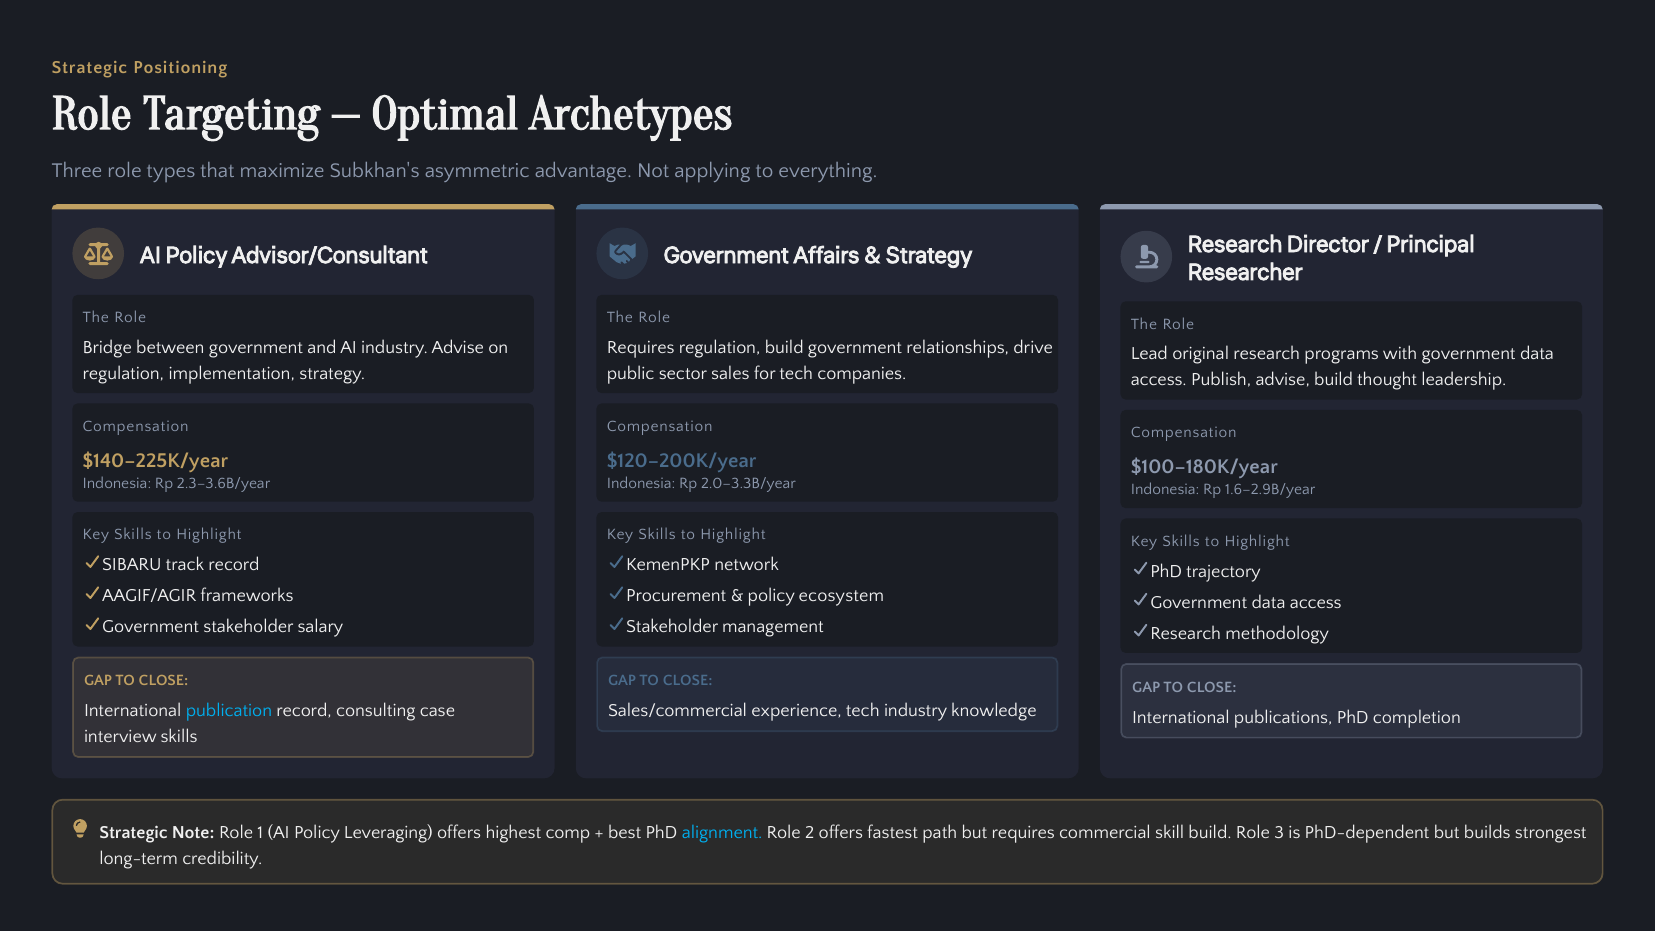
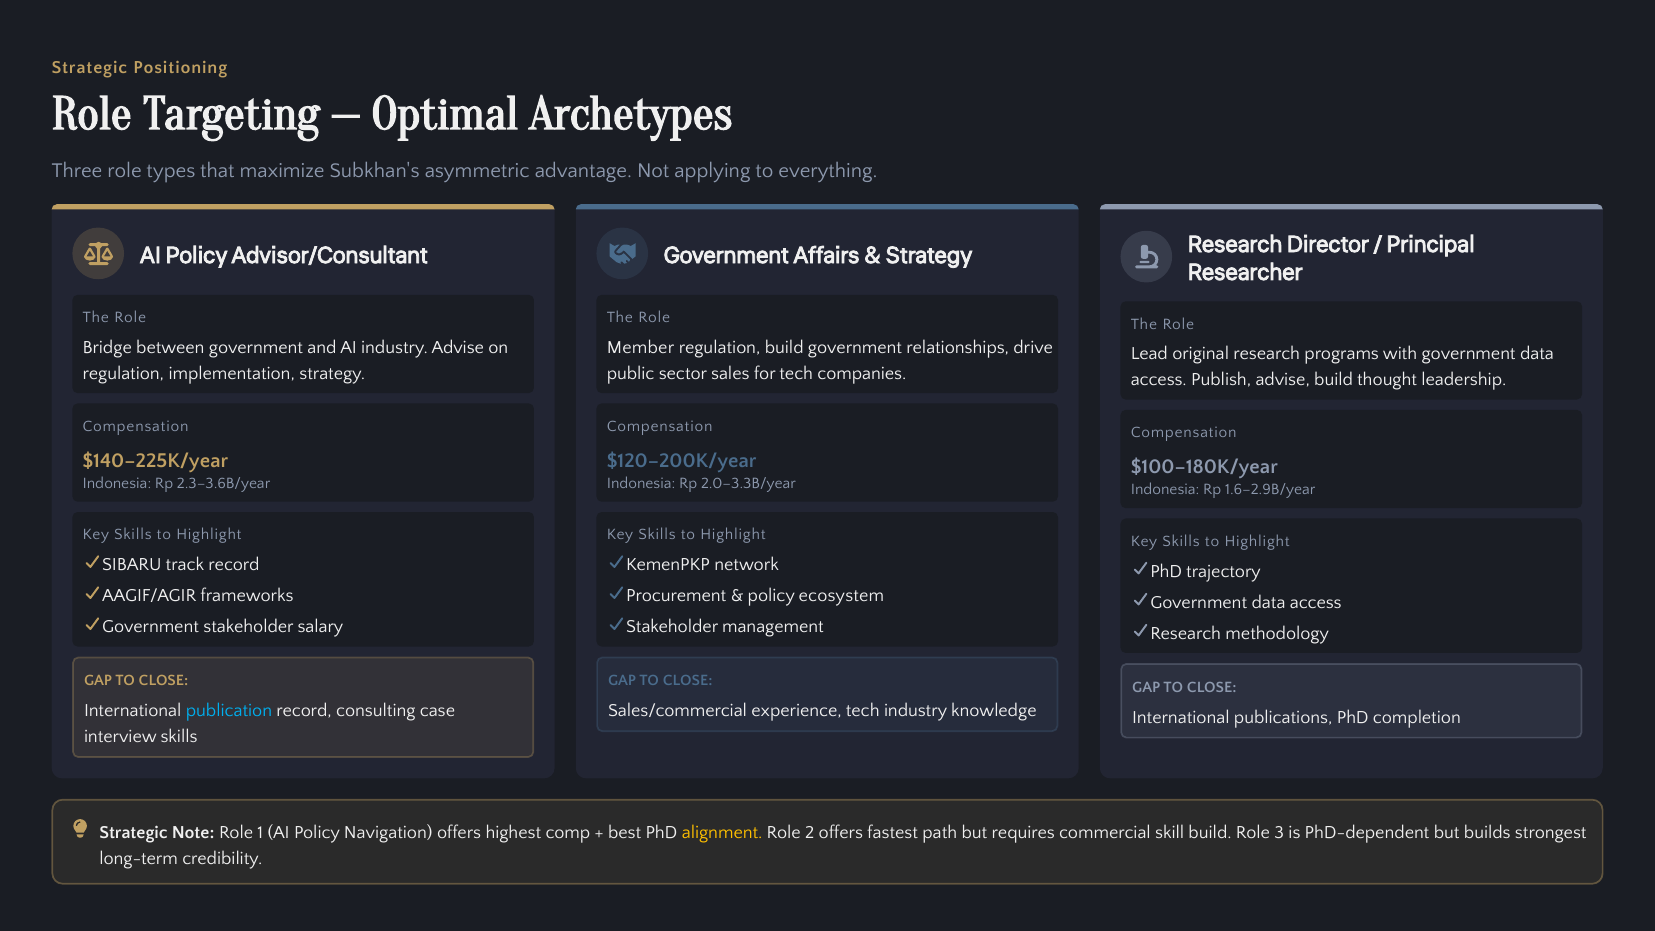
Requires at (641, 347): Requires -> Member
Leveraging: Leveraging -> Navigation
alignment colour: light blue -> yellow
